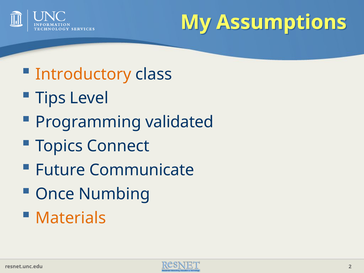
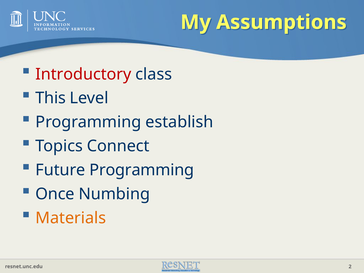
Introductory colour: orange -> red
Tips: Tips -> This
validated: validated -> establish
Future Communicate: Communicate -> Programming
